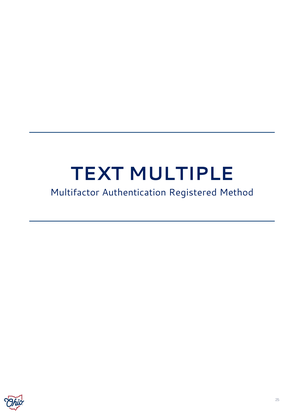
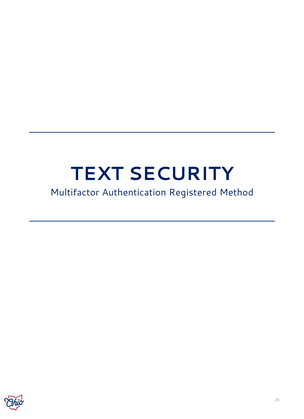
MULTIPLE: MULTIPLE -> SECURITY
